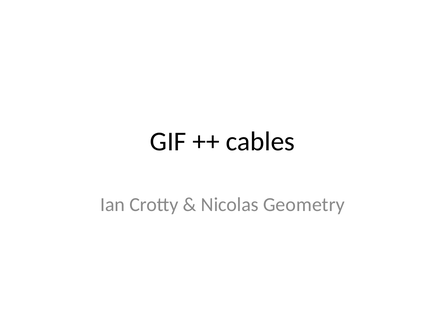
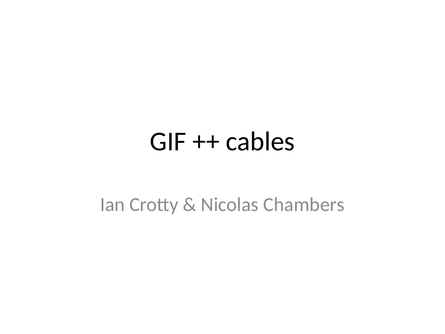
Geometry: Geometry -> Chambers
